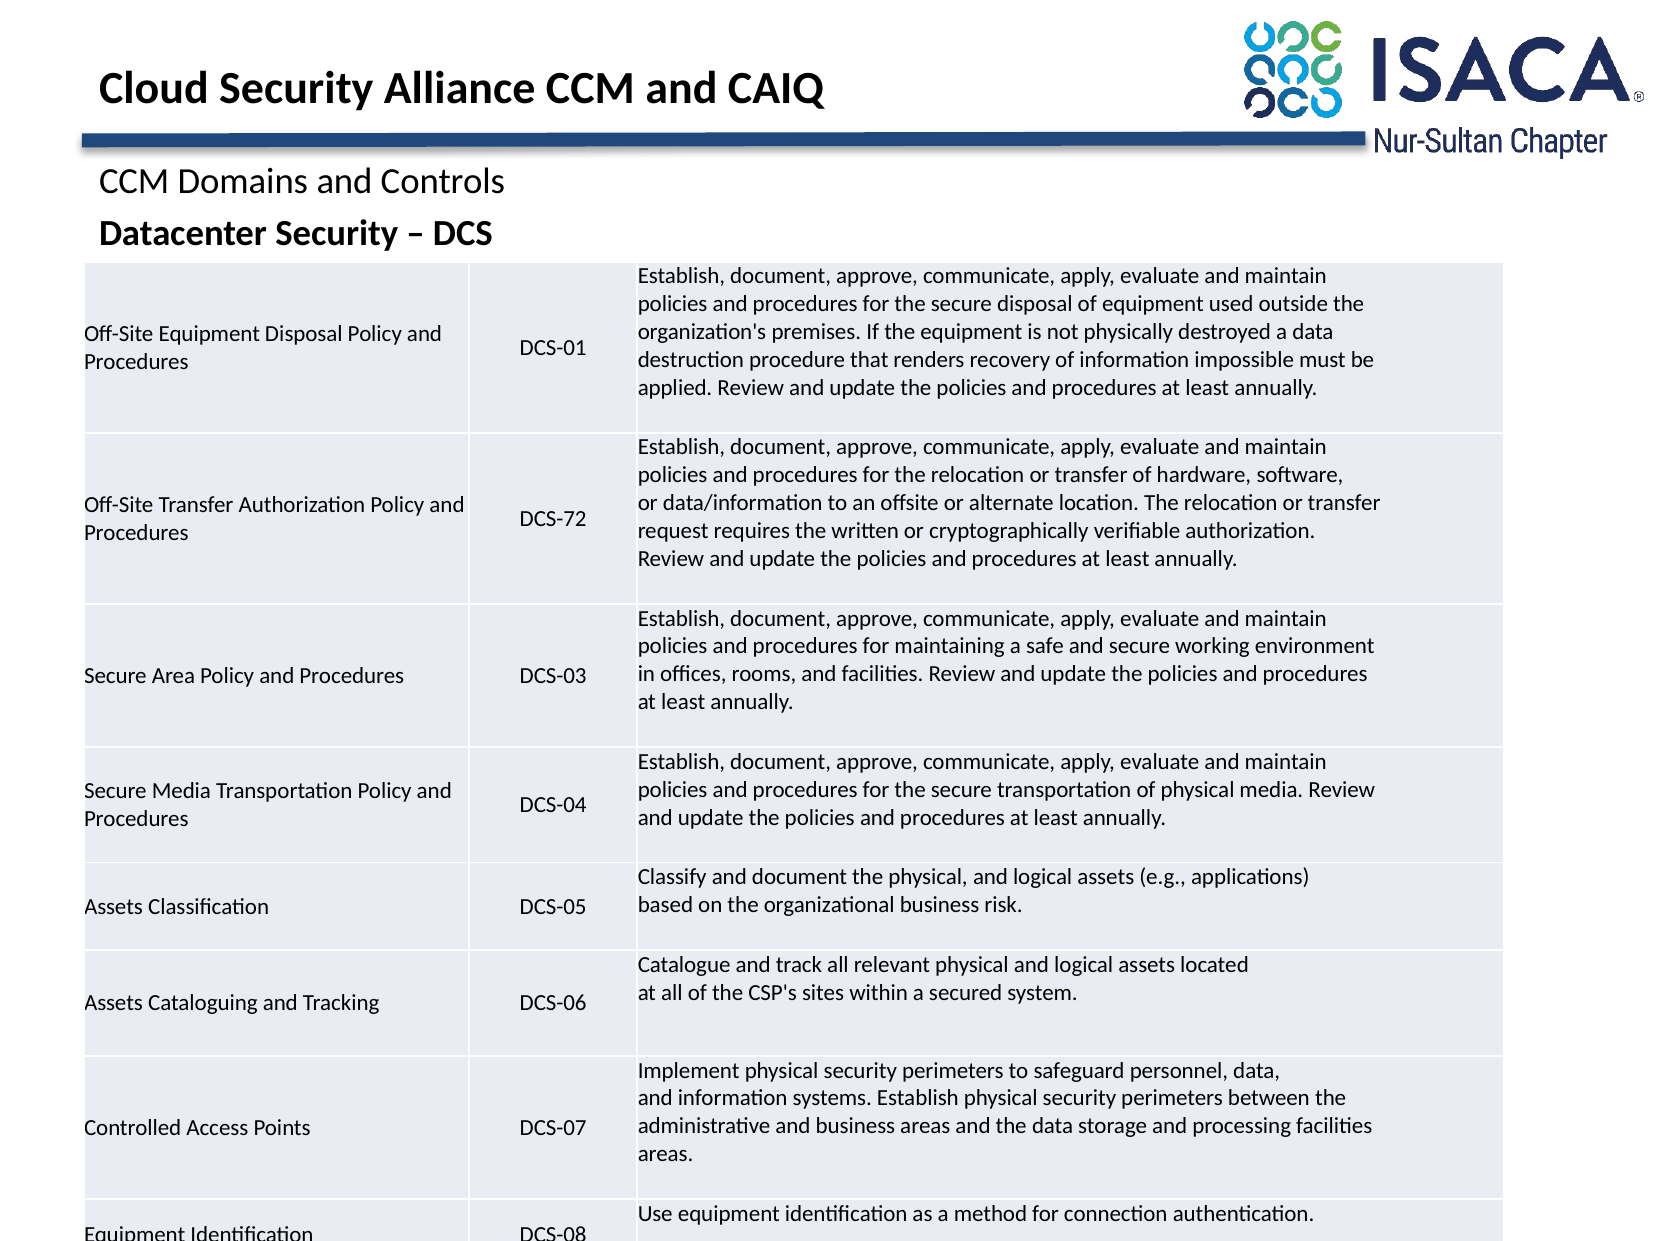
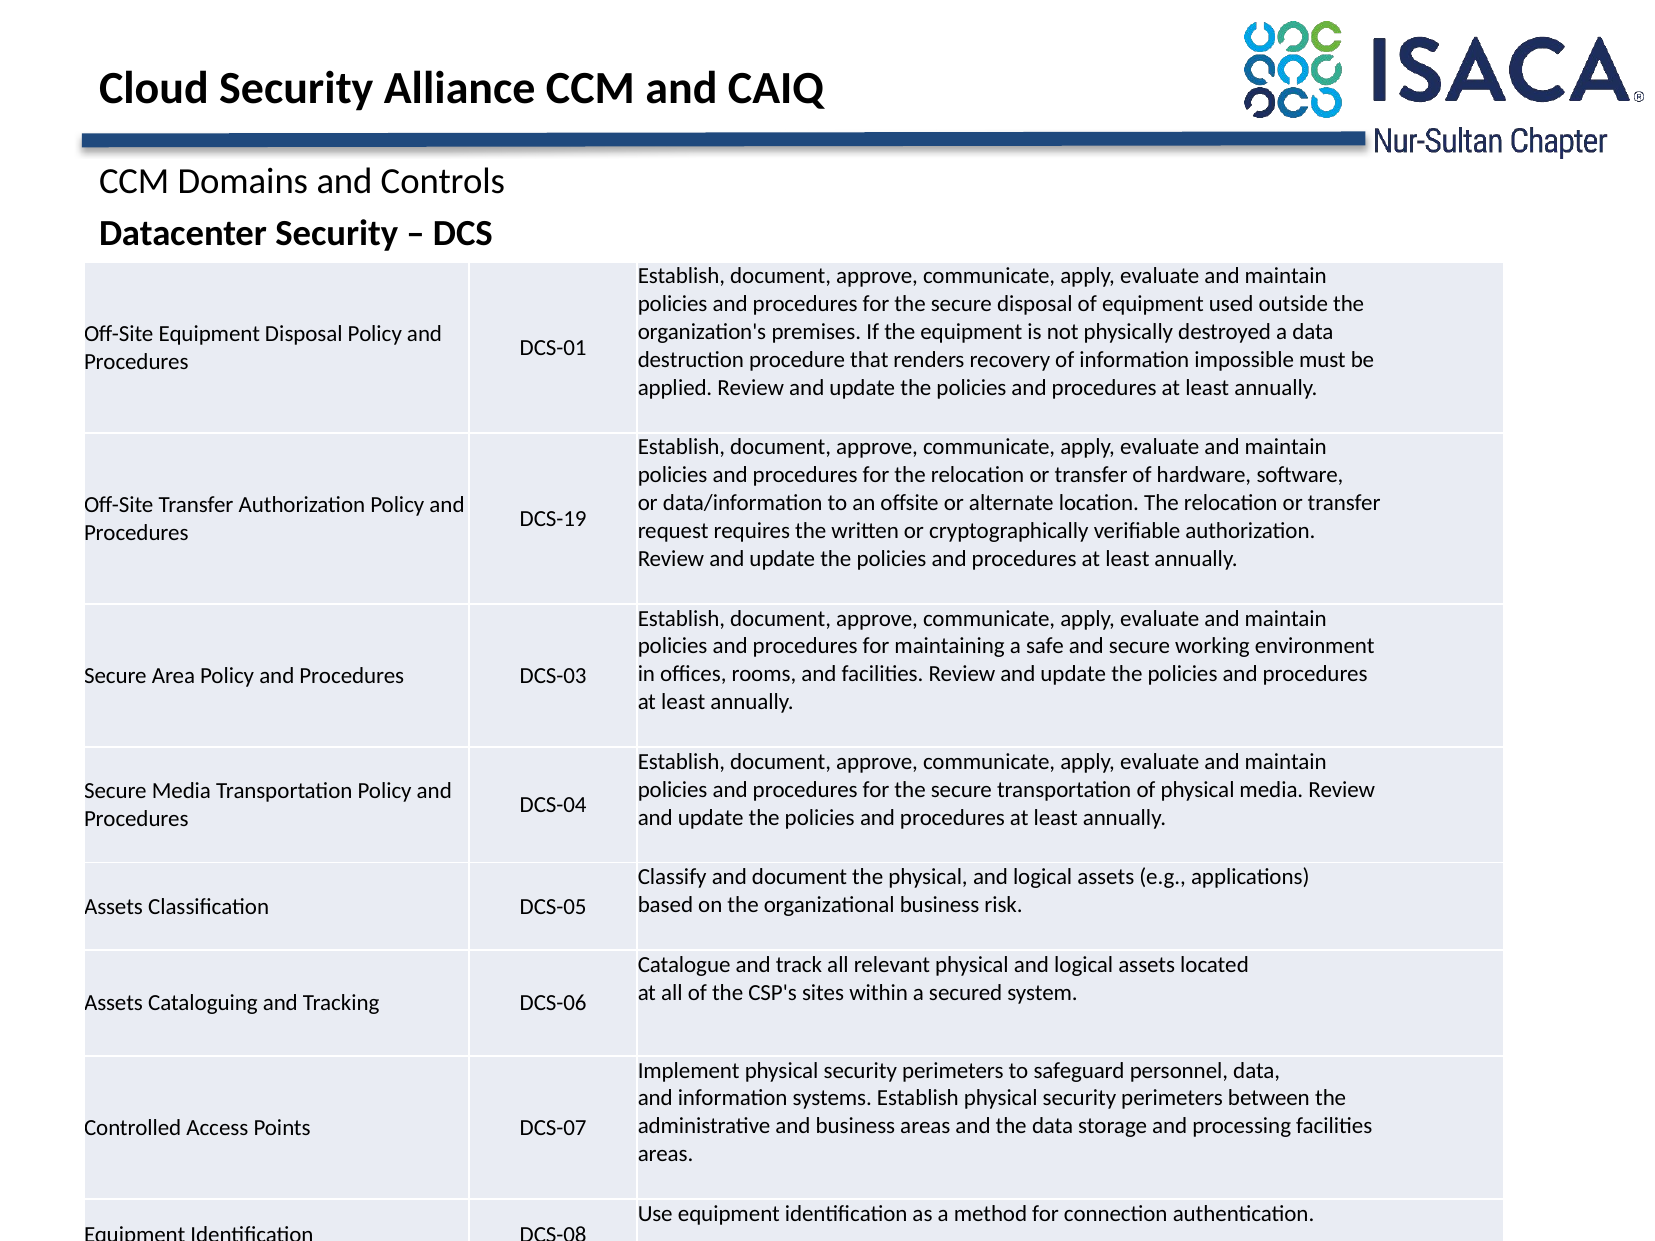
DCS-72: DCS-72 -> DCS-19
